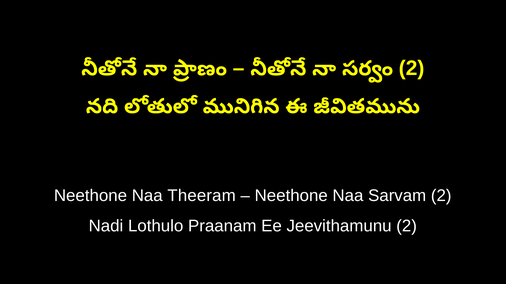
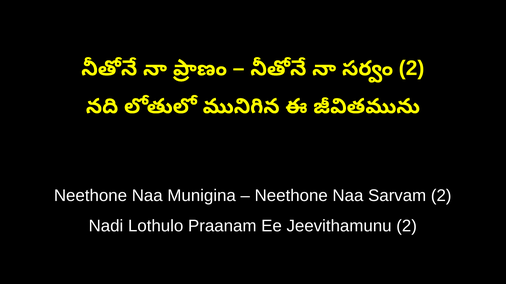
Theeram: Theeram -> Munigina
